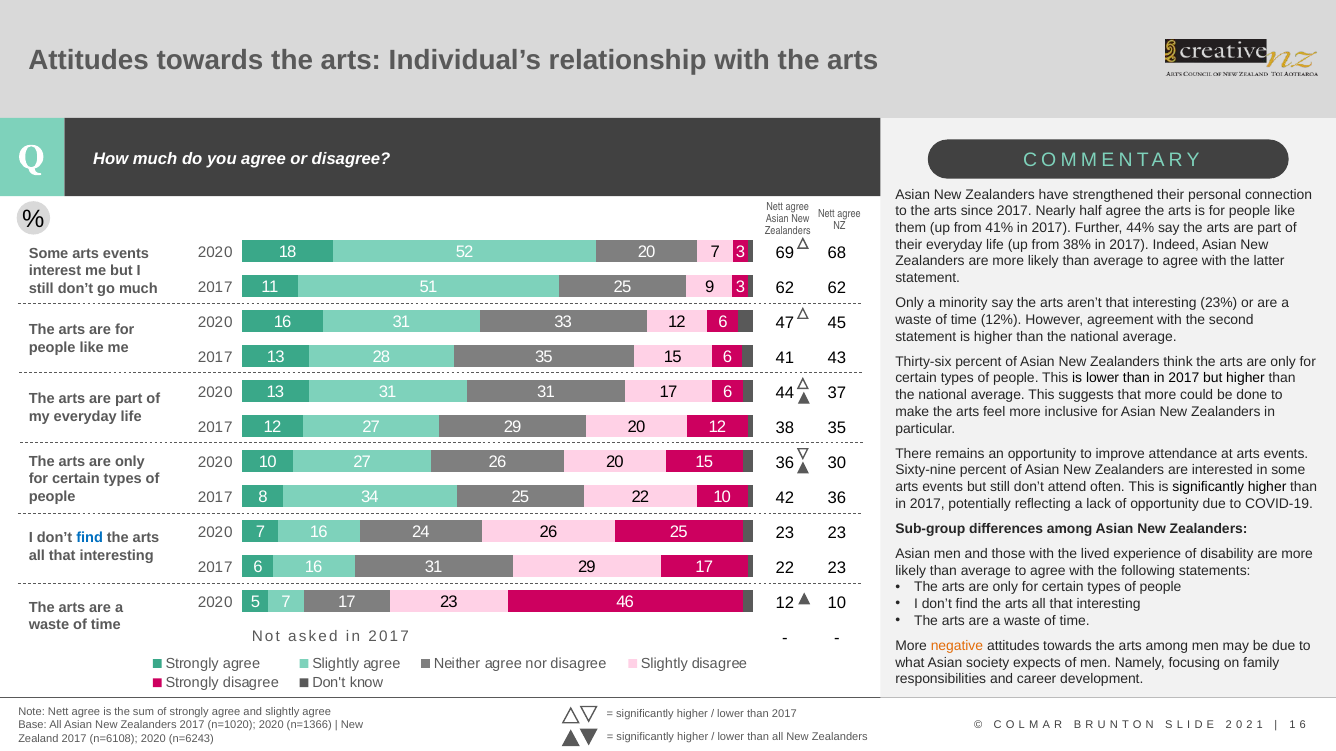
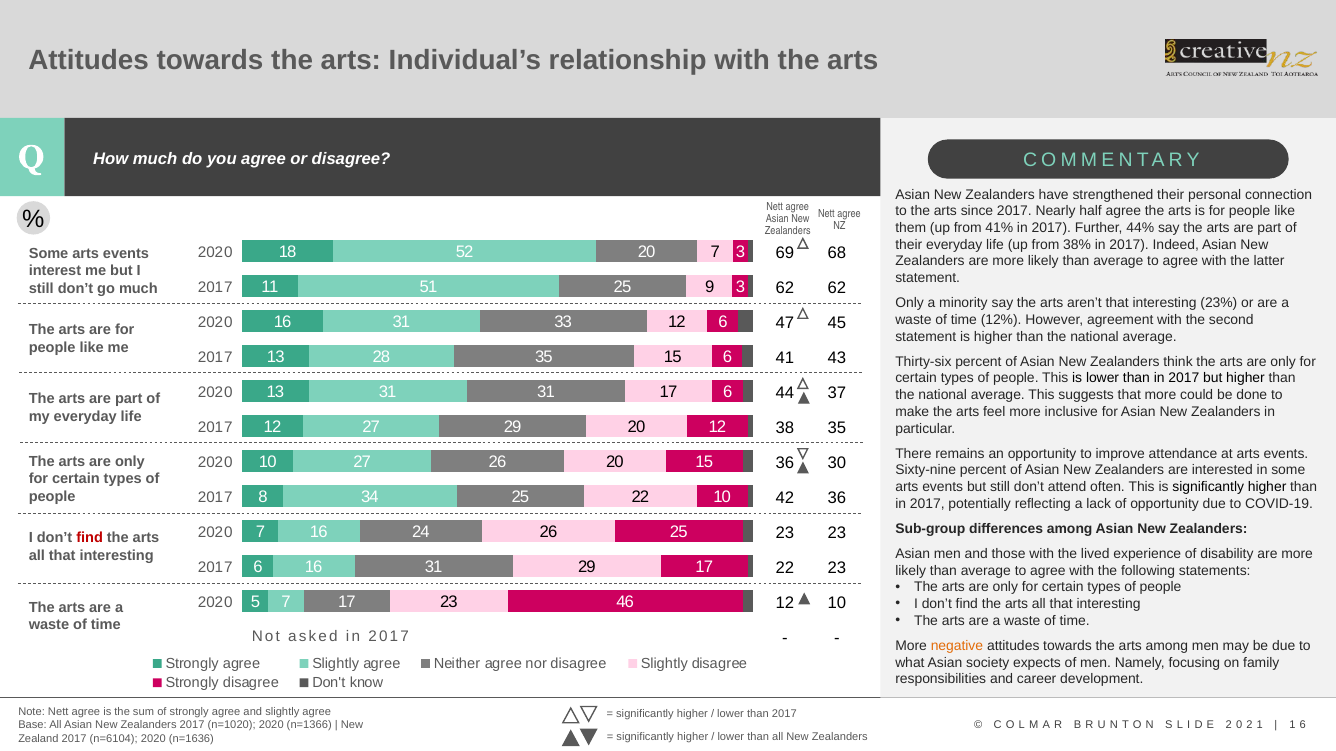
find at (90, 538) colour: blue -> red
n=6108: n=6108 -> n=6104
n=6243: n=6243 -> n=1636
